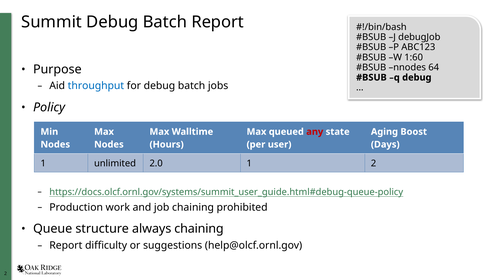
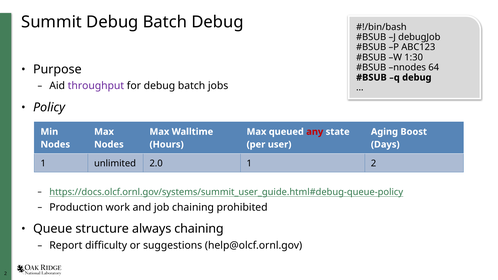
Batch Report: Report -> Debug
1:60: 1:60 -> 1:30
throughput colour: blue -> purple
